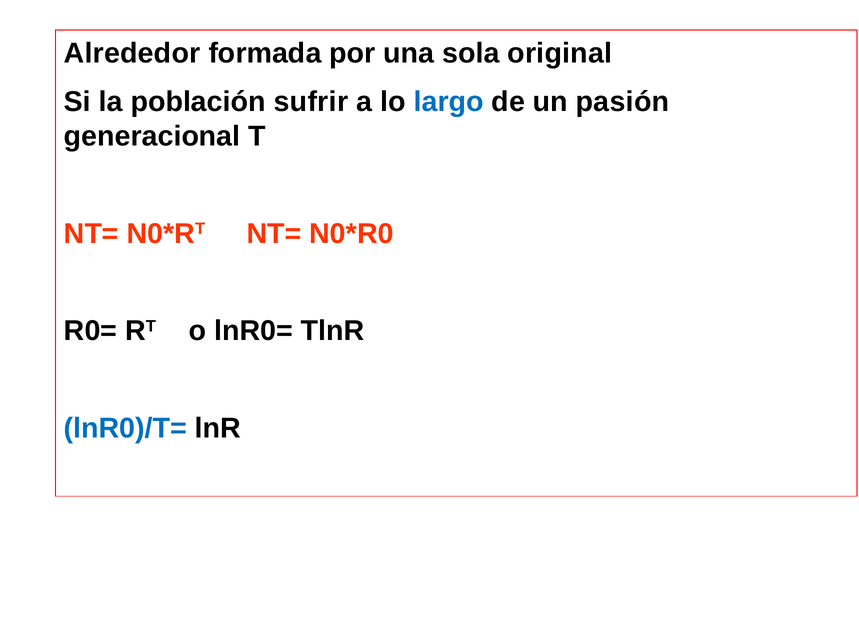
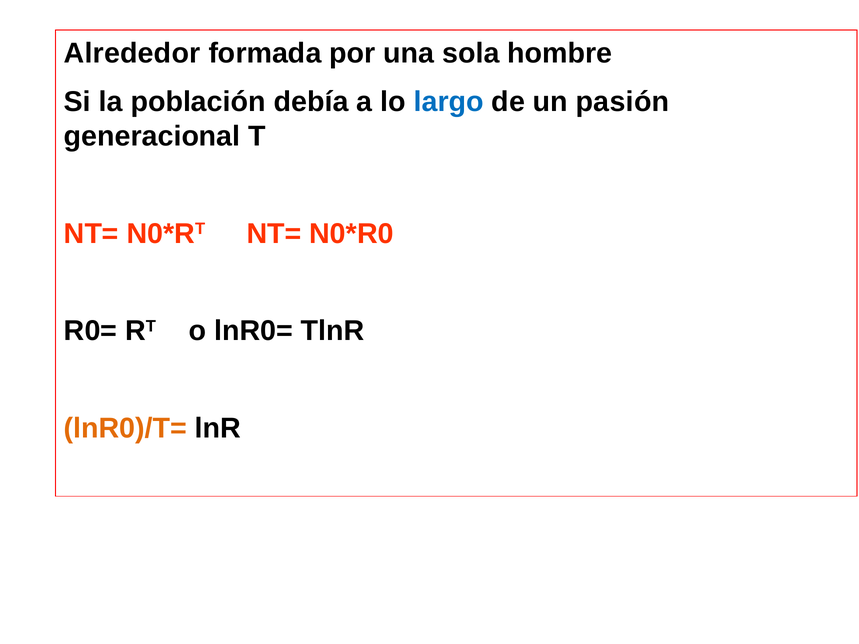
original: original -> hombre
sufrir: sufrir -> debía
lnR0)/T= colour: blue -> orange
